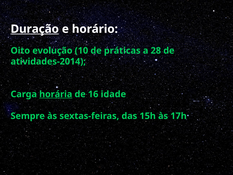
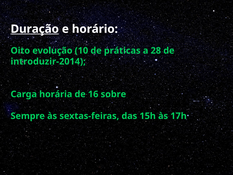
atividades-2014: atividades-2014 -> introduzir-2014
horária underline: present -> none
idade: idade -> sobre
